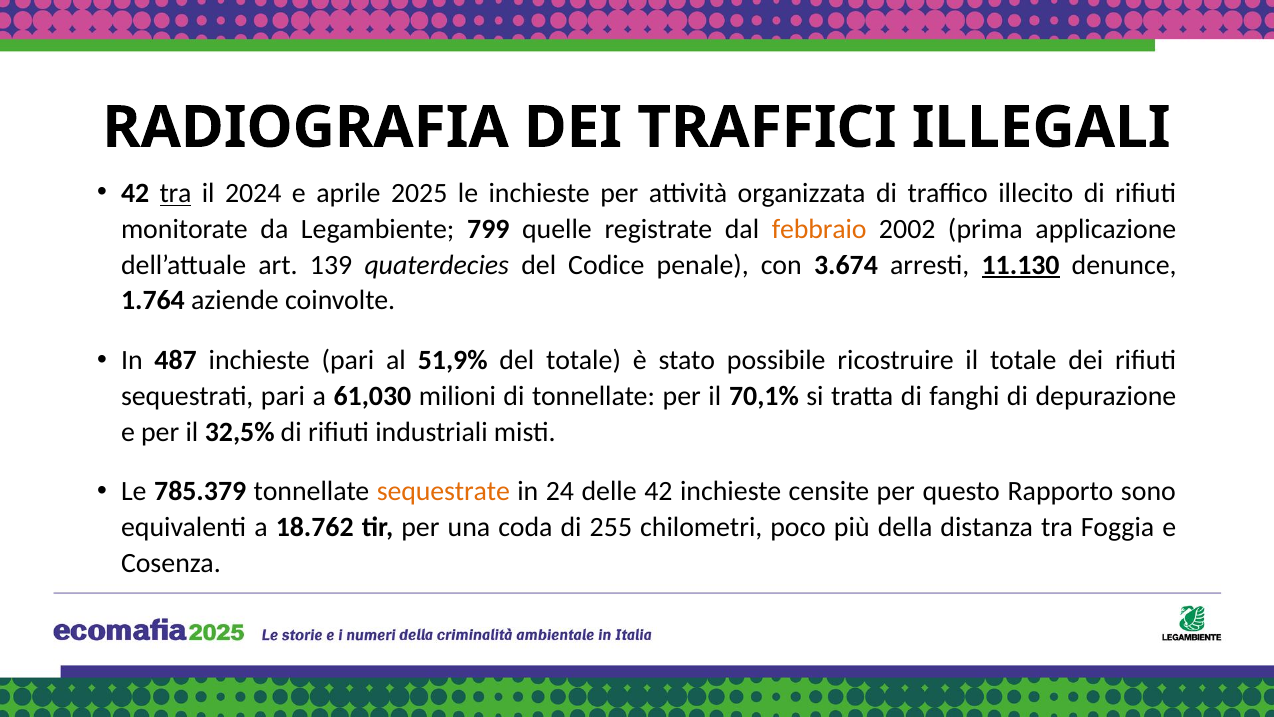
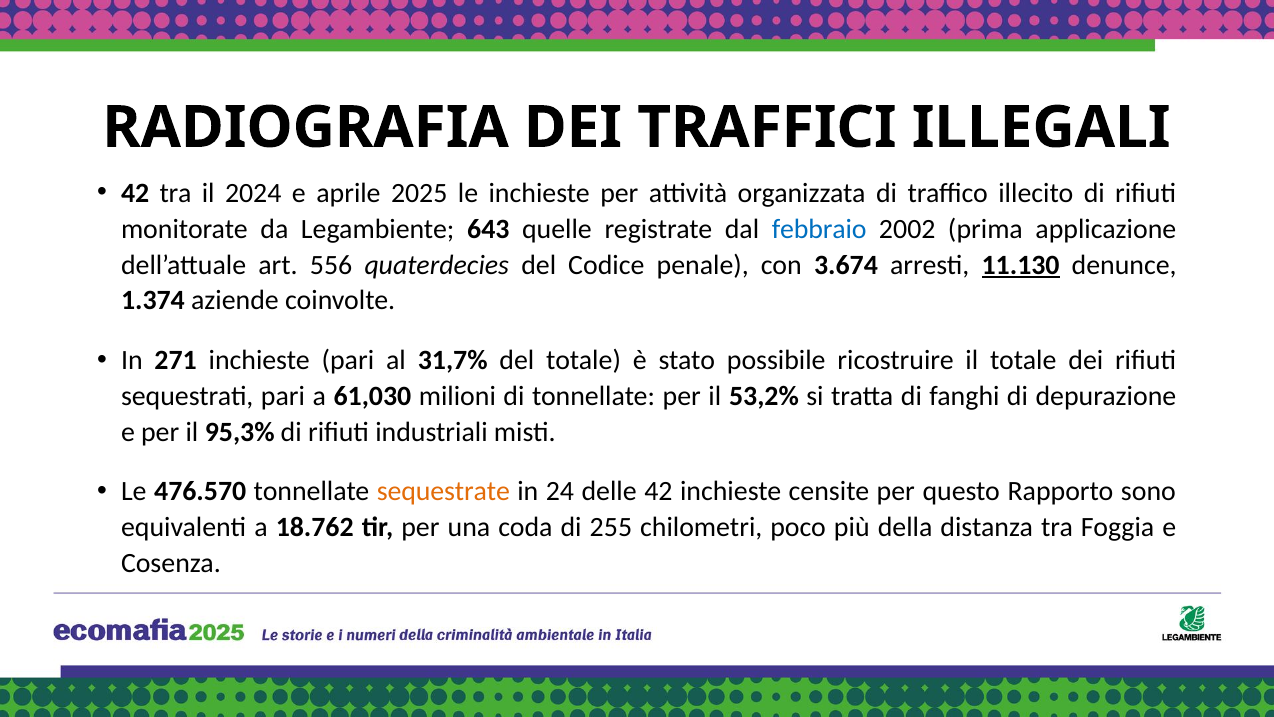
tra at (176, 193) underline: present -> none
799: 799 -> 643
febbraio colour: orange -> blue
139: 139 -> 556
1.764: 1.764 -> 1.374
487: 487 -> 271
51,9%: 51,9% -> 31,7%
70,1%: 70,1% -> 53,2%
32,5%: 32,5% -> 95,3%
785.379: 785.379 -> 476.570
